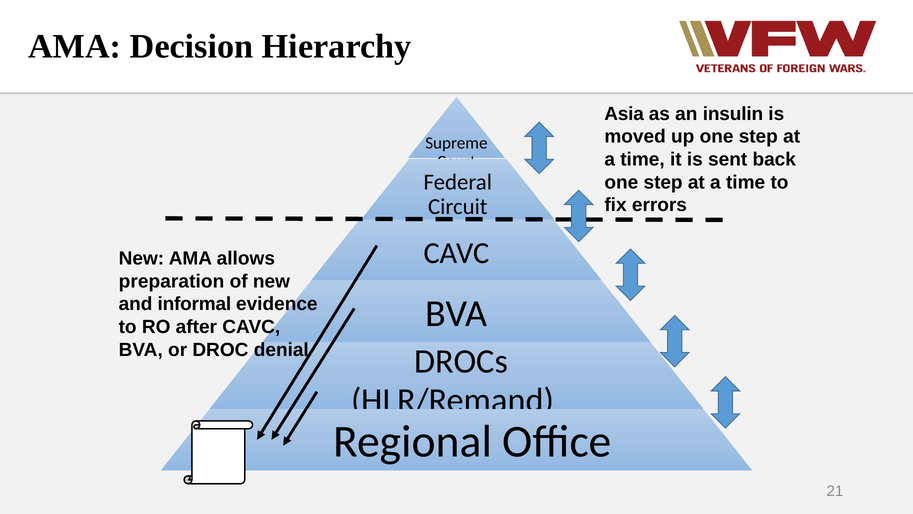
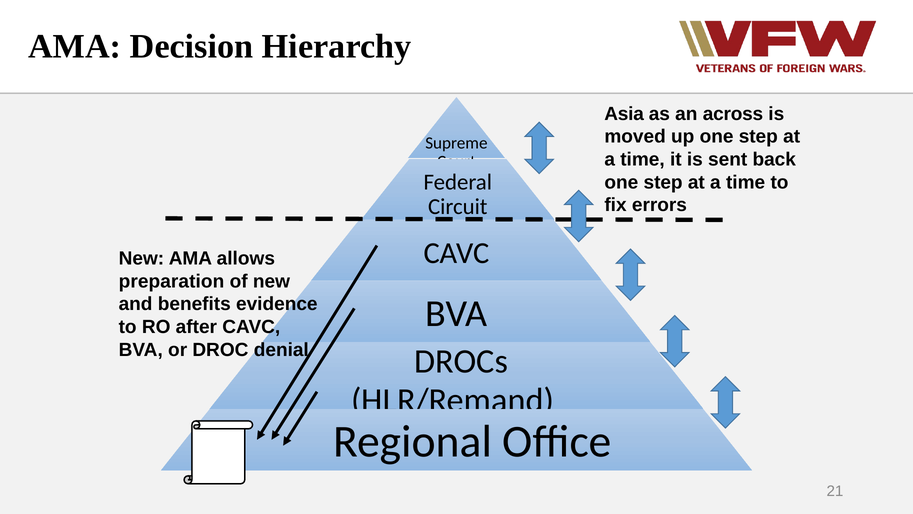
insulin: insulin -> across
informal: informal -> benefits
